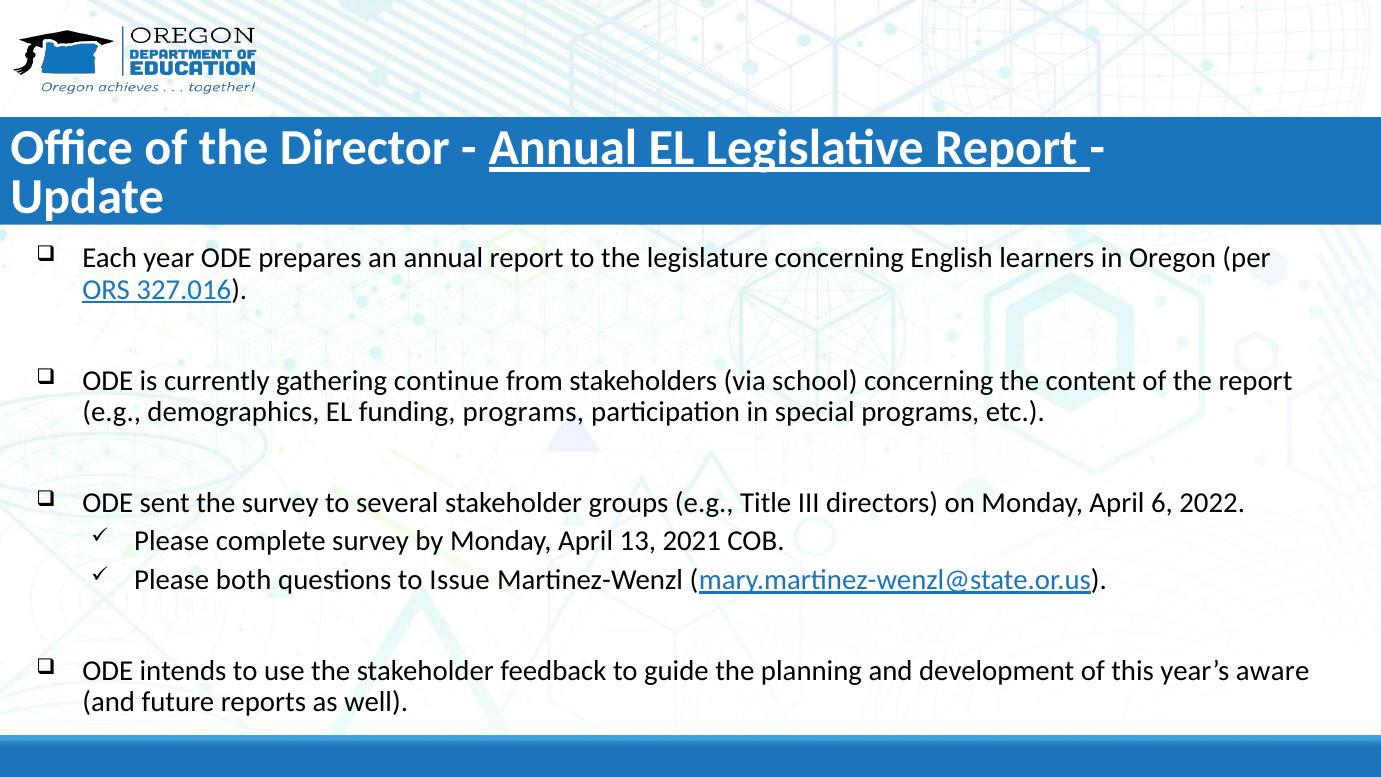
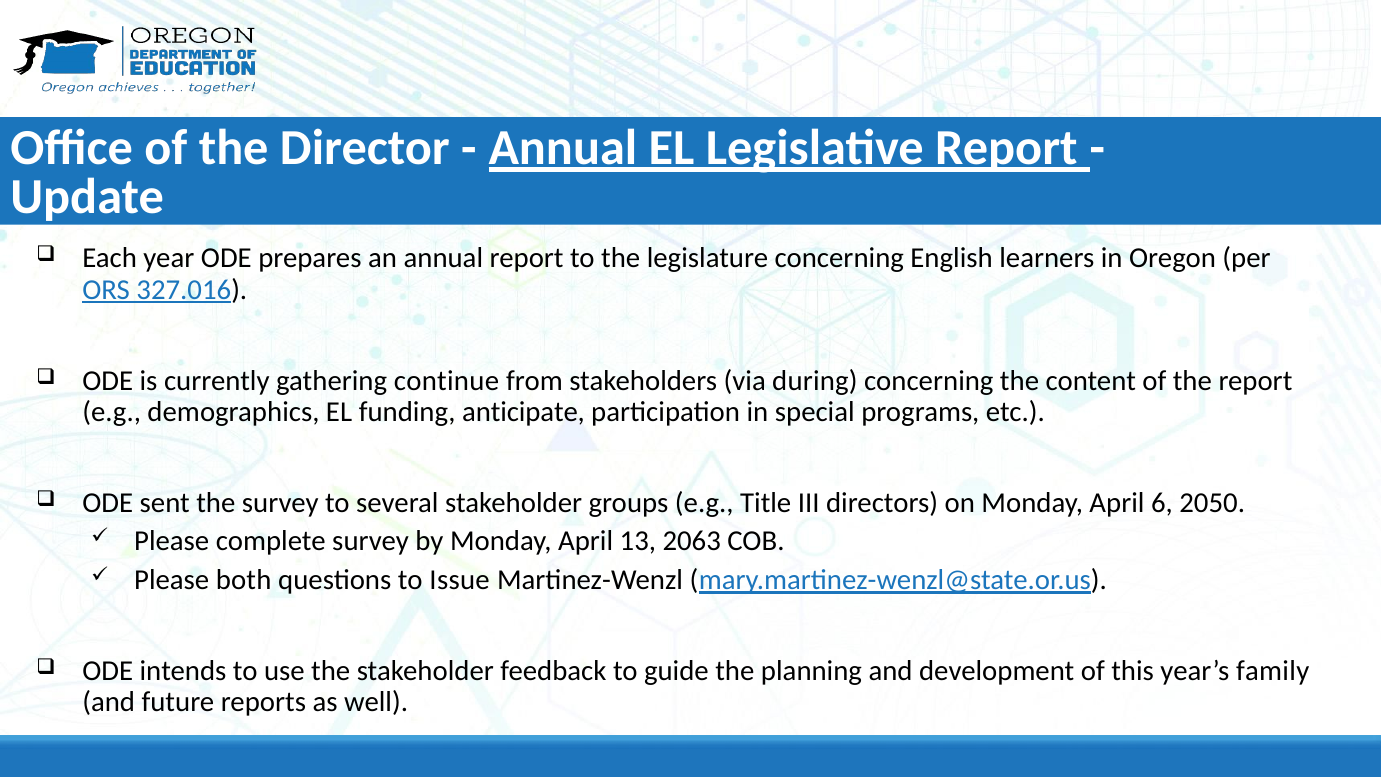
school: school -> during
funding programs: programs -> anticipate
2022: 2022 -> 2050
2021: 2021 -> 2063
aware: aware -> family
